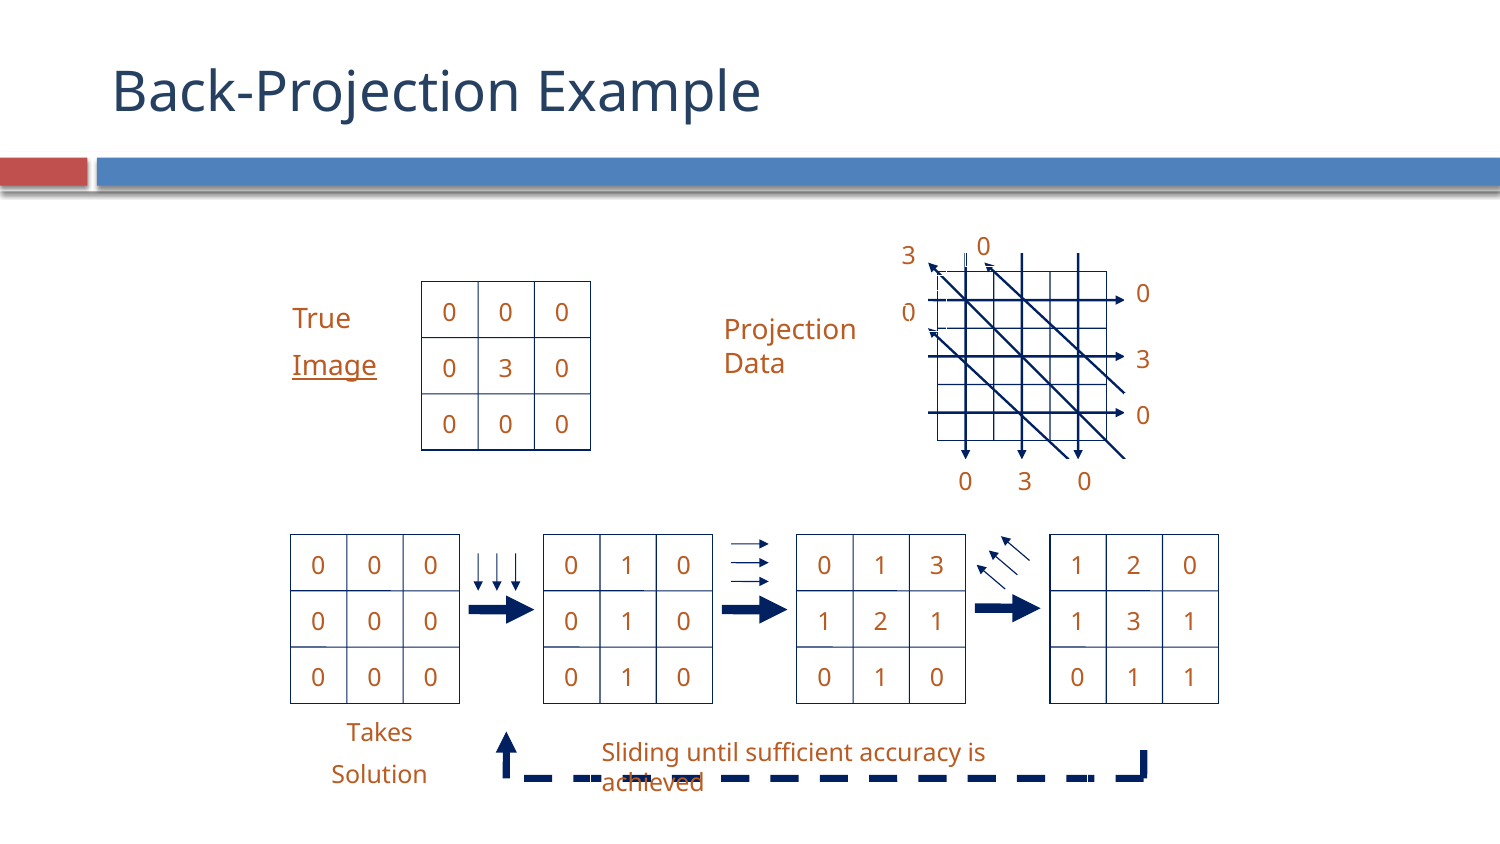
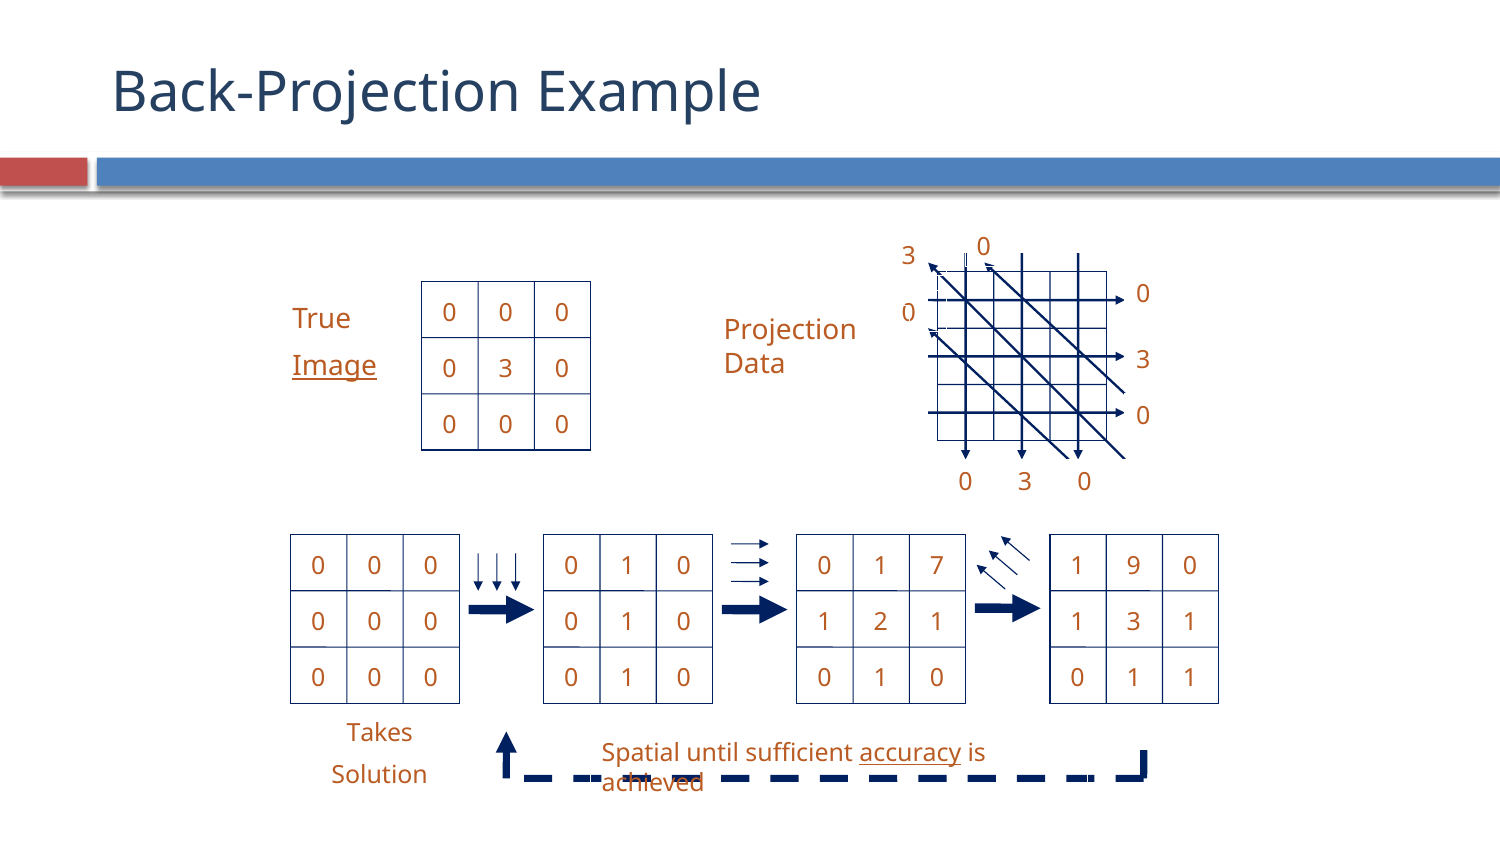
1 3: 3 -> 7
1 2: 2 -> 9
Sliding: Sliding -> Spatial
accuracy underline: none -> present
